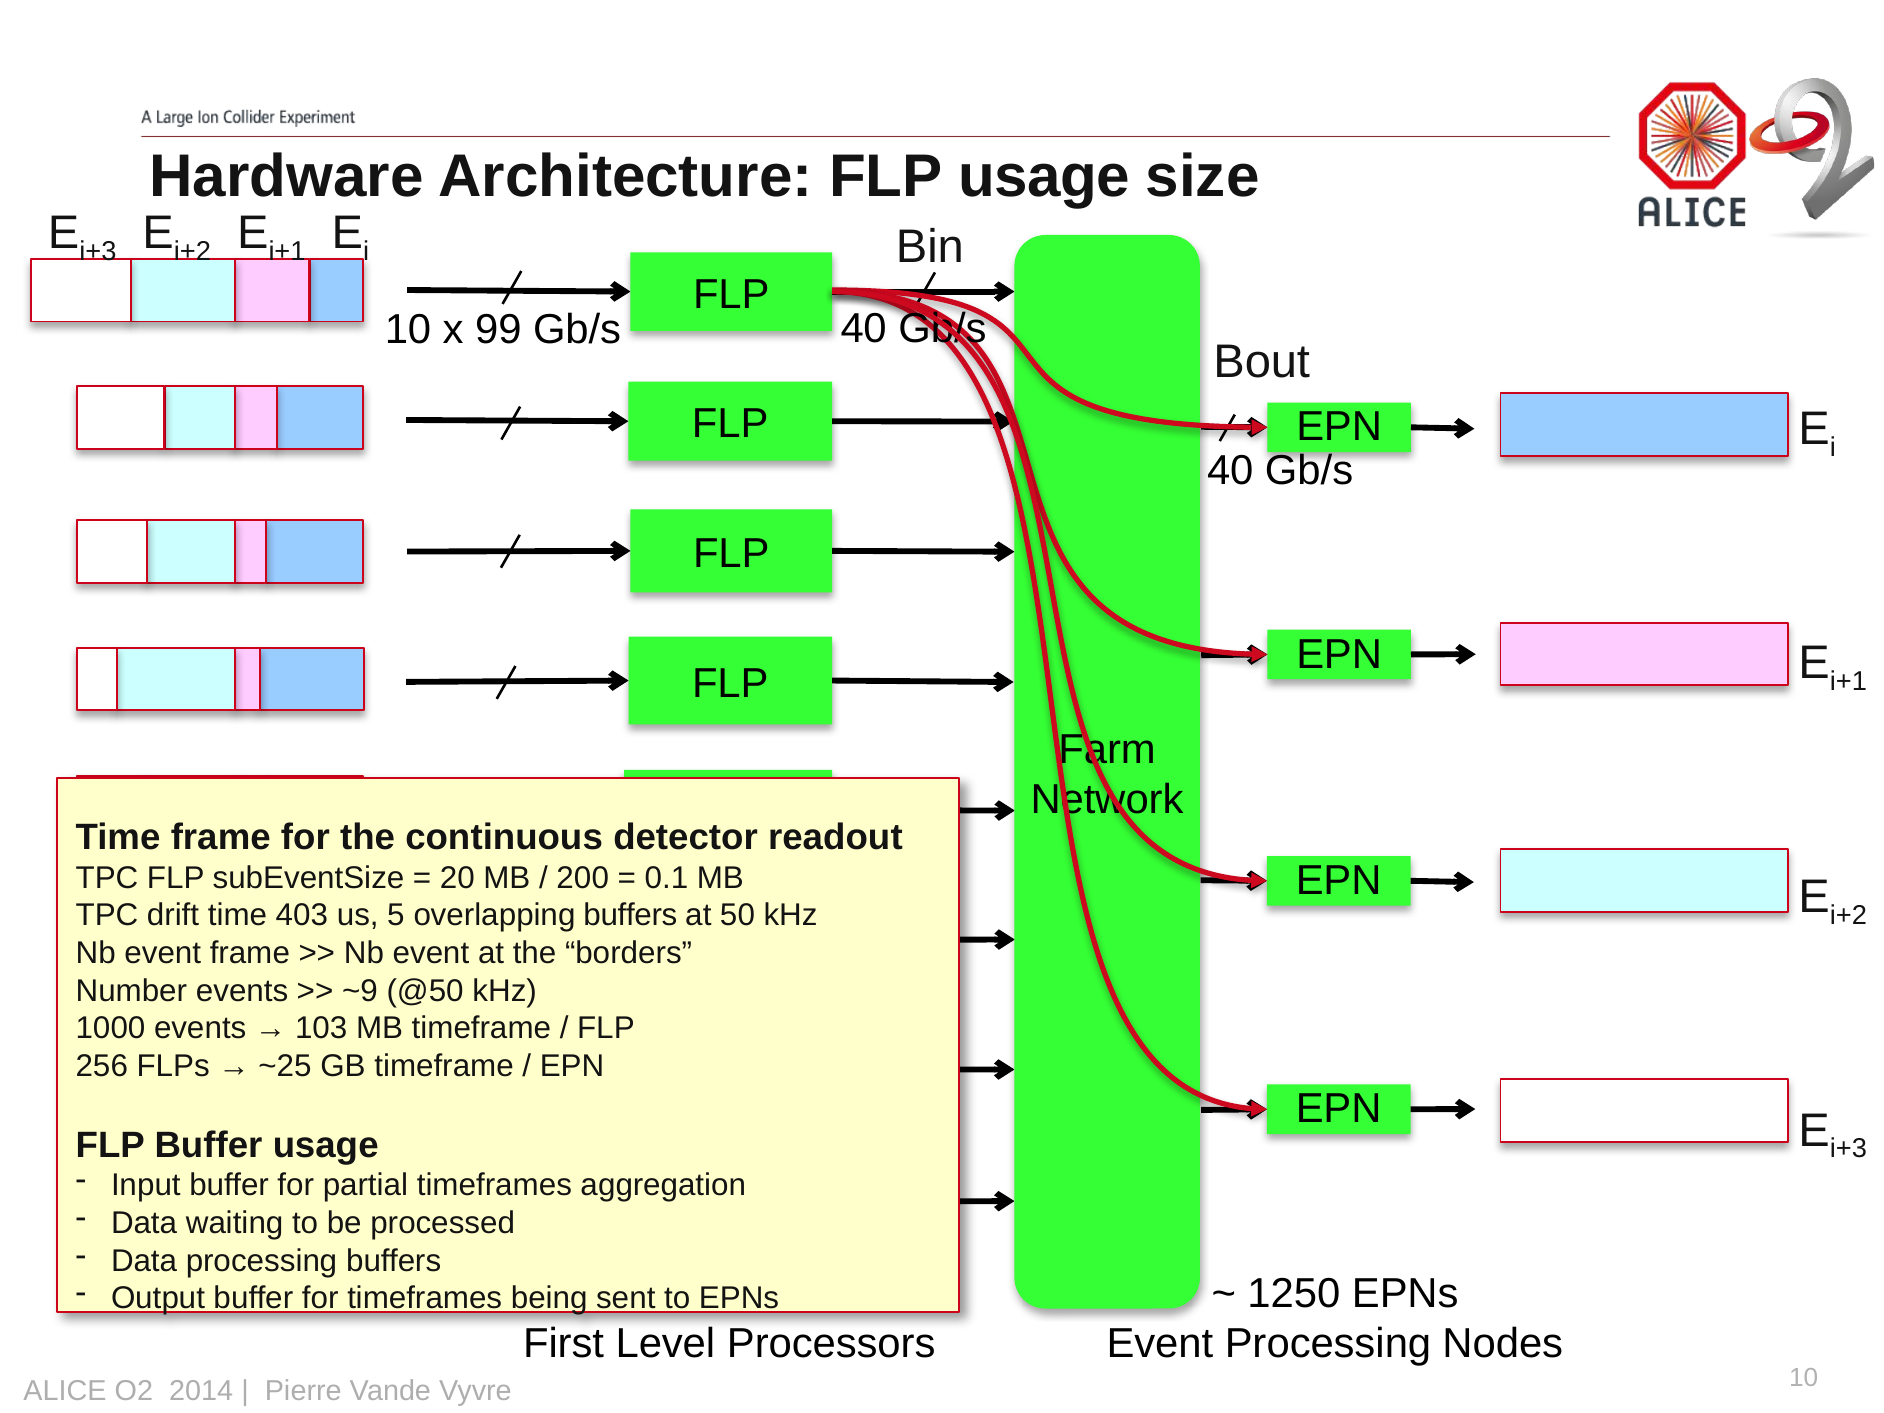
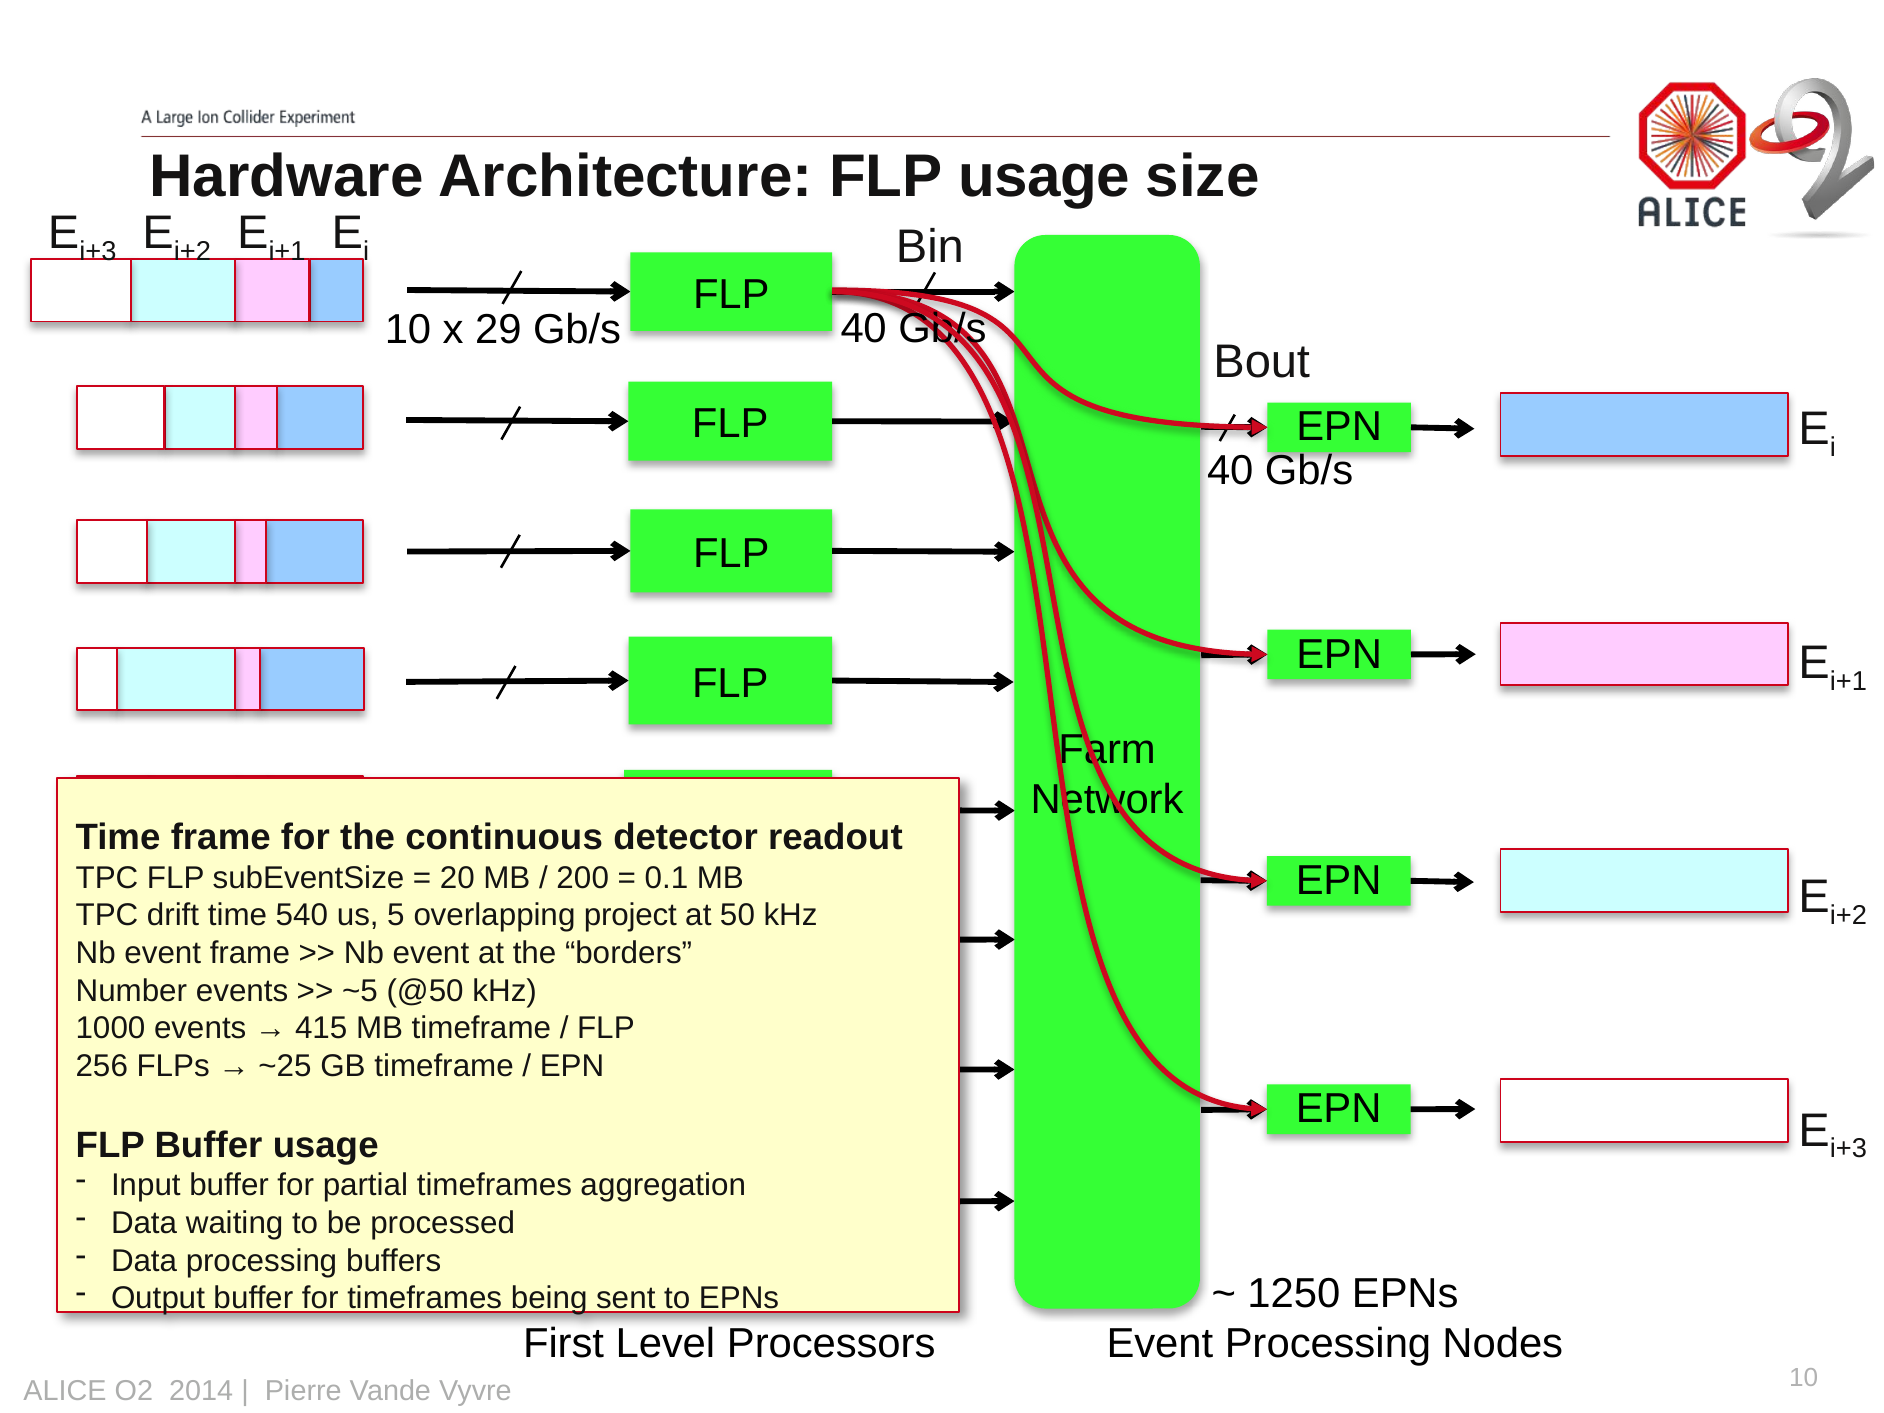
99: 99 -> 29
403: 403 -> 540
overlapping buffers: buffers -> project
~9: ~9 -> ~5
103: 103 -> 415
